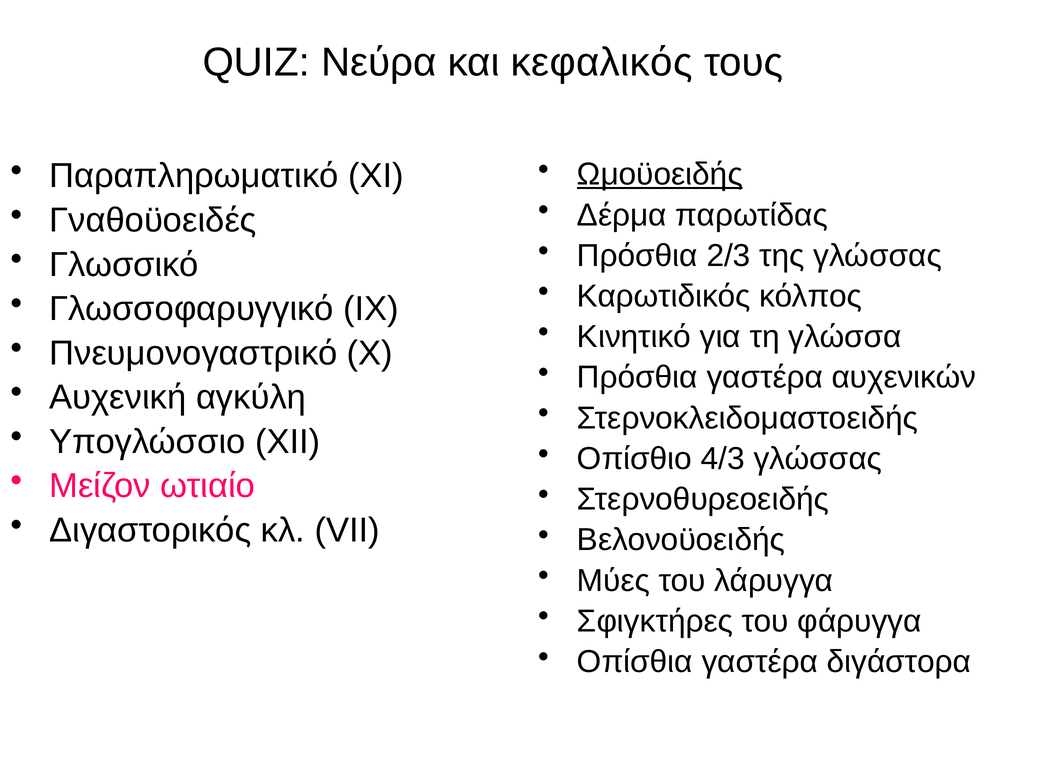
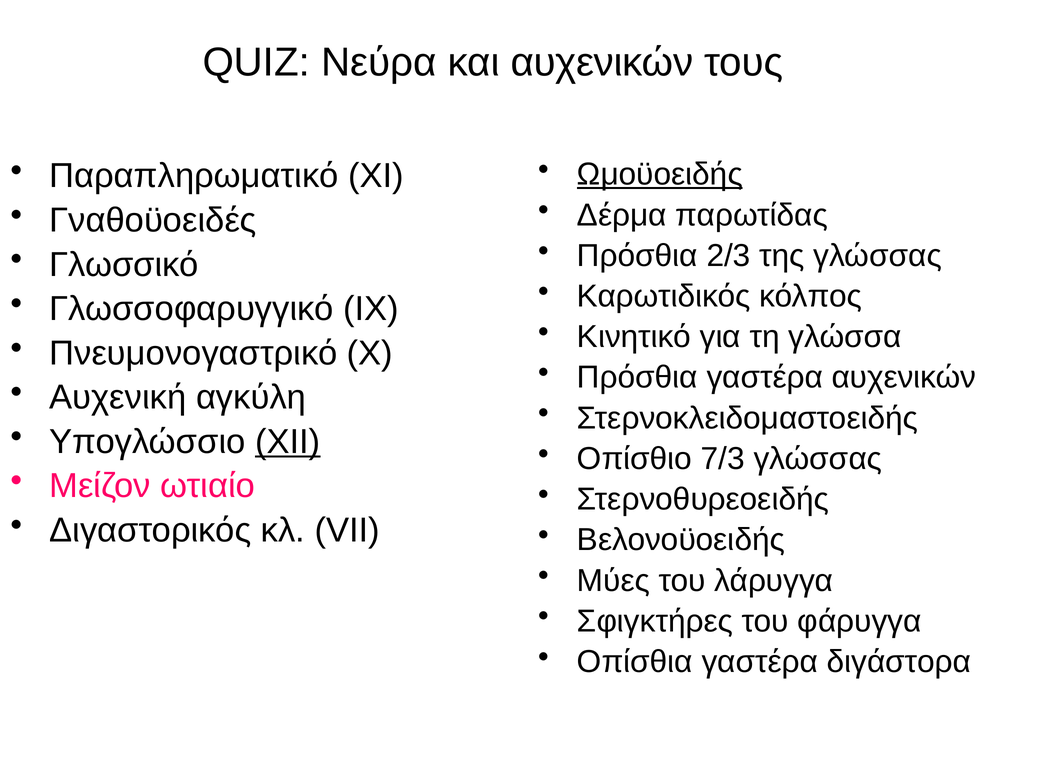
και κεφαλικός: κεφαλικός -> αυχενικών
XII underline: none -> present
4/3: 4/3 -> 7/3
